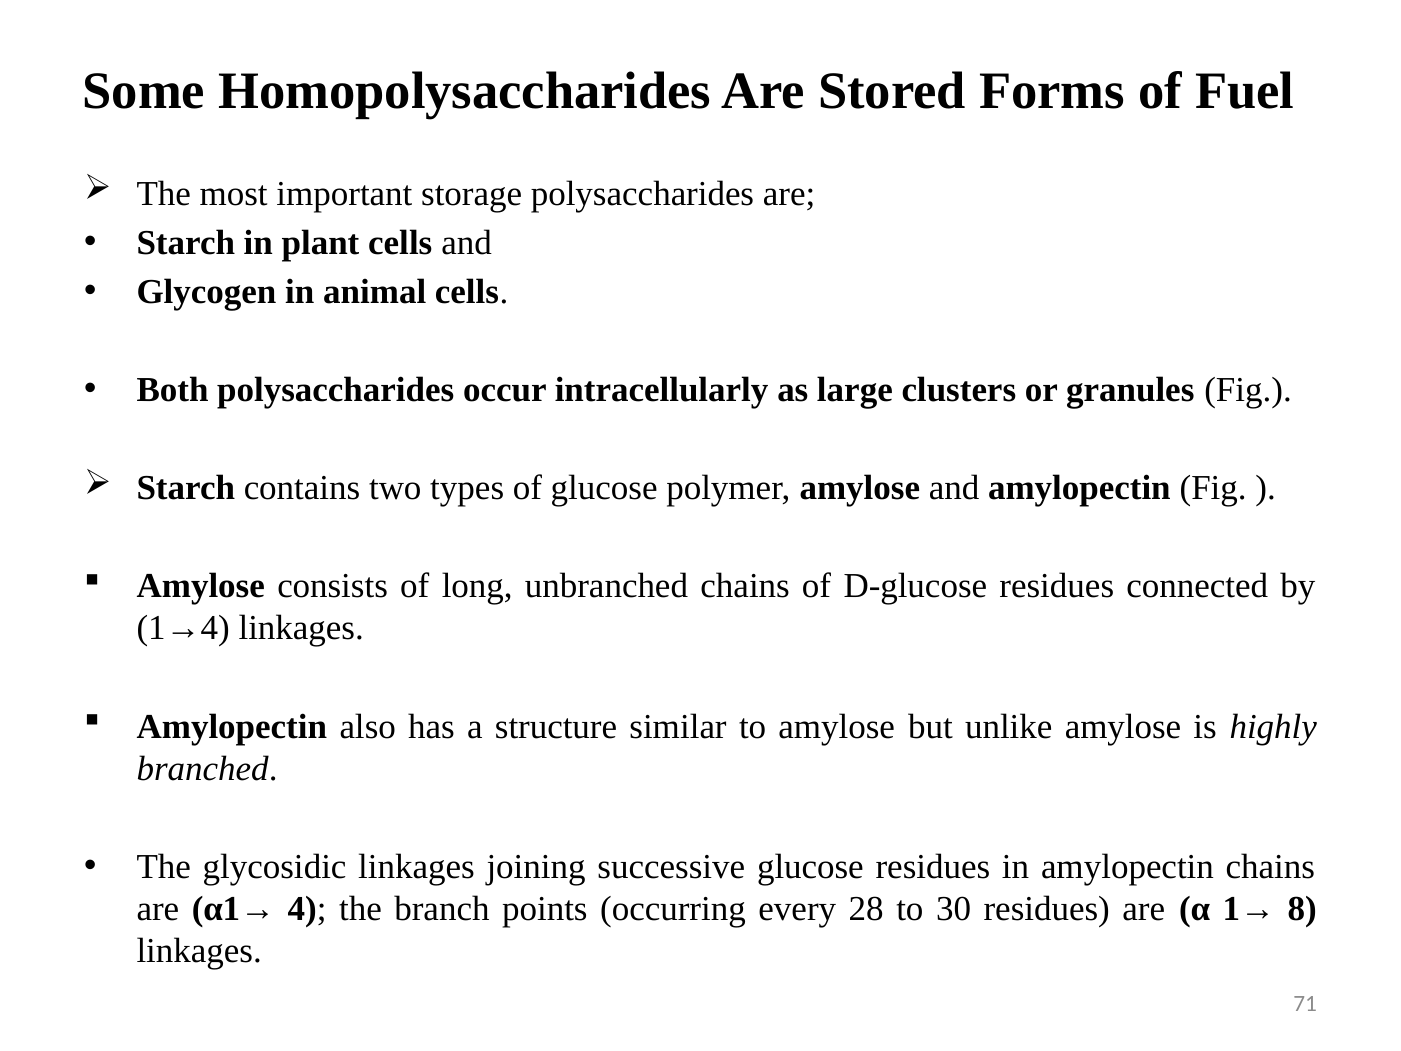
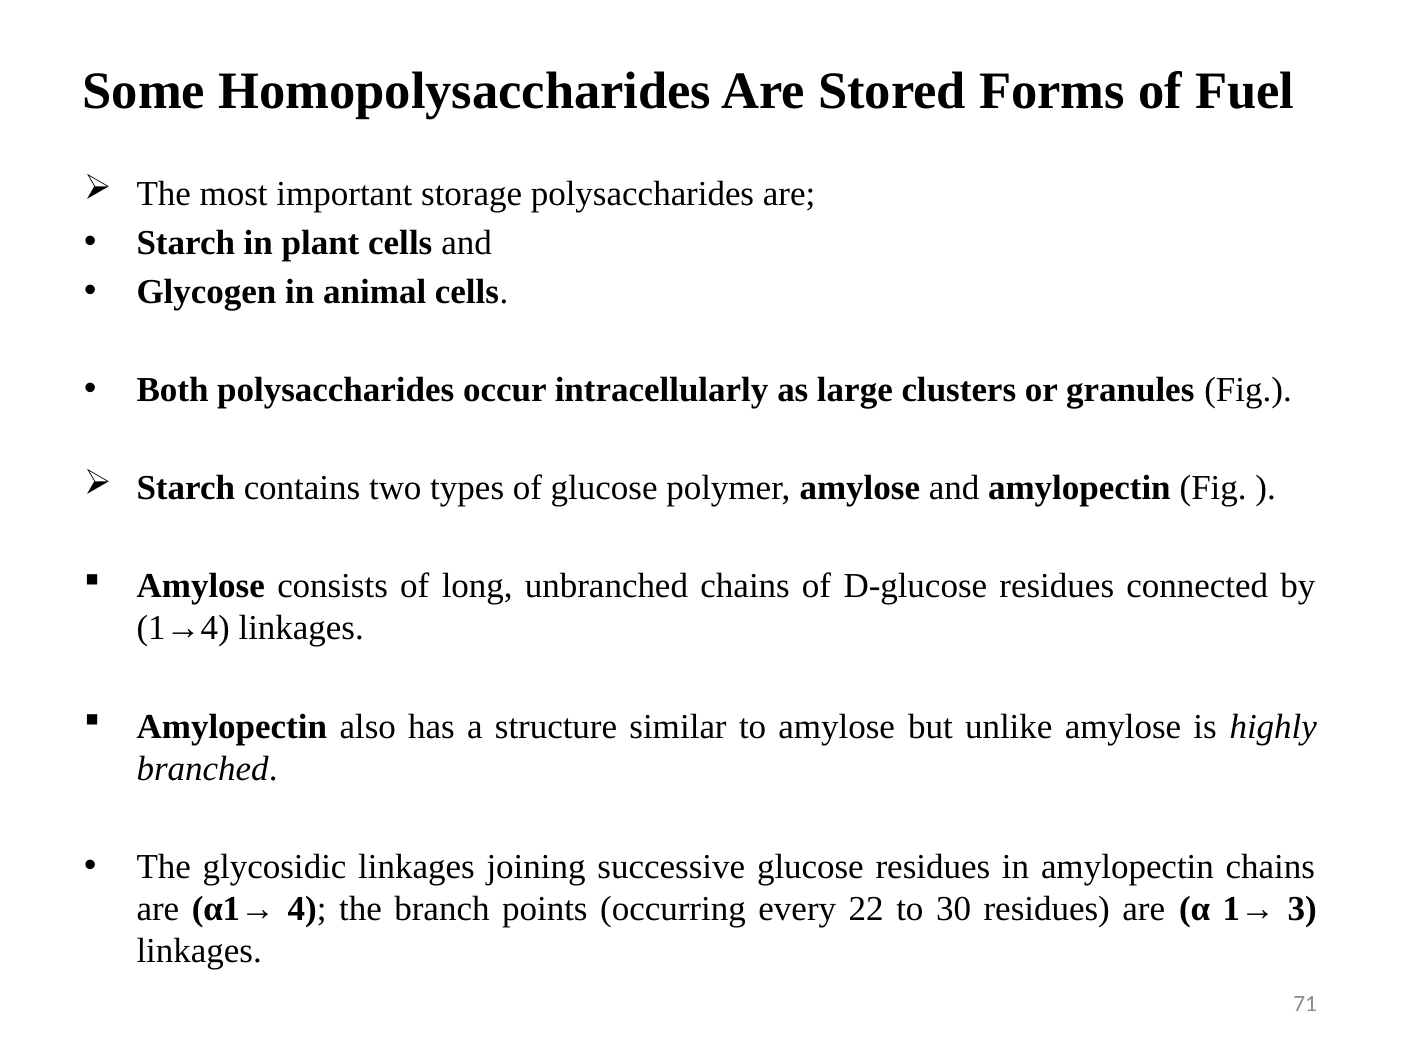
28: 28 -> 22
8: 8 -> 3
